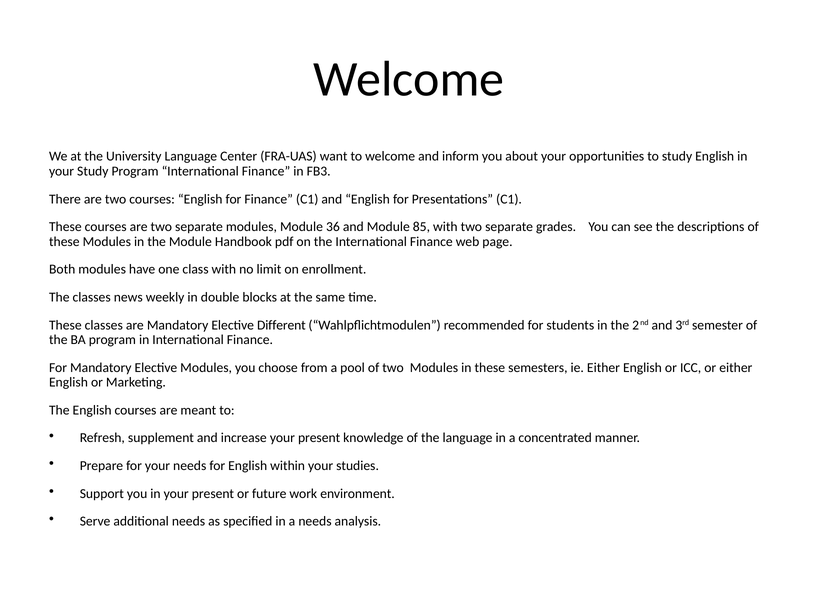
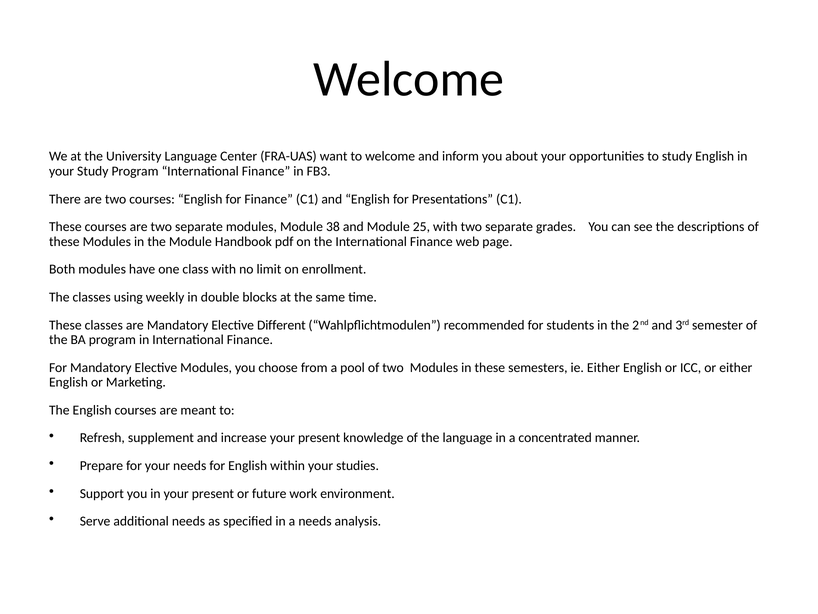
36: 36 -> 38
85: 85 -> 25
news: news -> using
